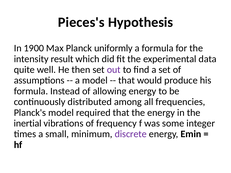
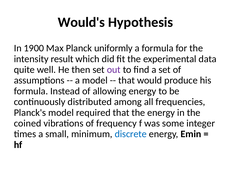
Pieces's: Pieces's -> Would's
inertial: inertial -> coined
discrete colour: purple -> blue
